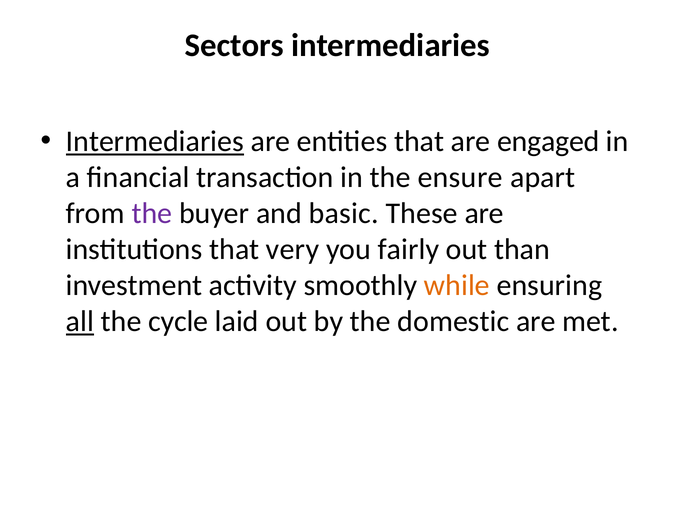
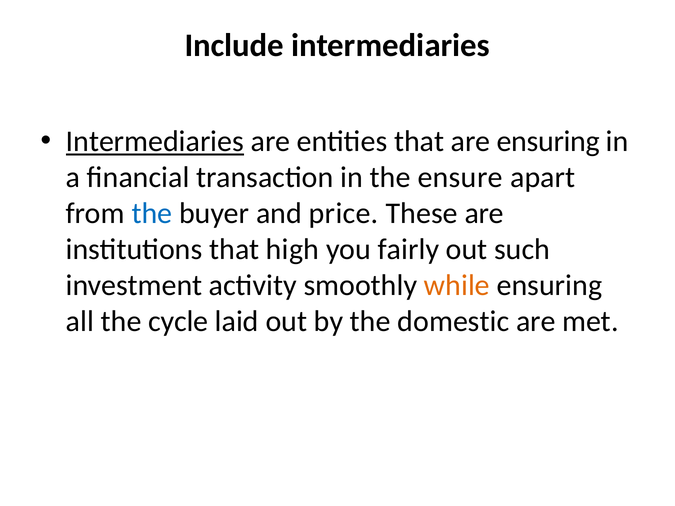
Sectors: Sectors -> Include
are engaged: engaged -> ensuring
the at (152, 214) colour: purple -> blue
basic: basic -> price
very: very -> high
than: than -> such
all underline: present -> none
